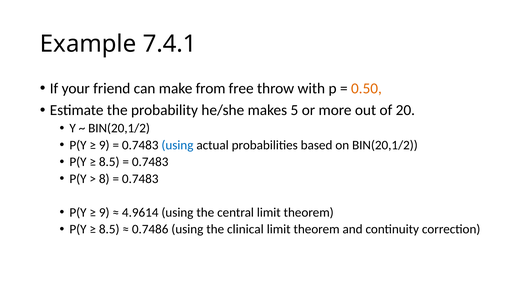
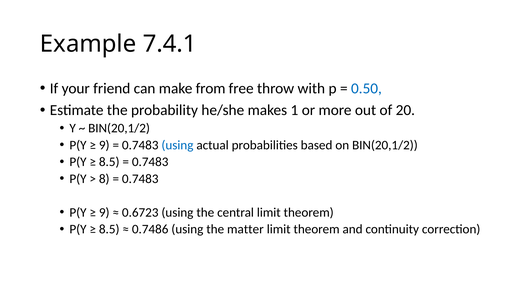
0.50 colour: orange -> blue
5: 5 -> 1
4.9614: 4.9614 -> 0.6723
clinical: clinical -> matter
